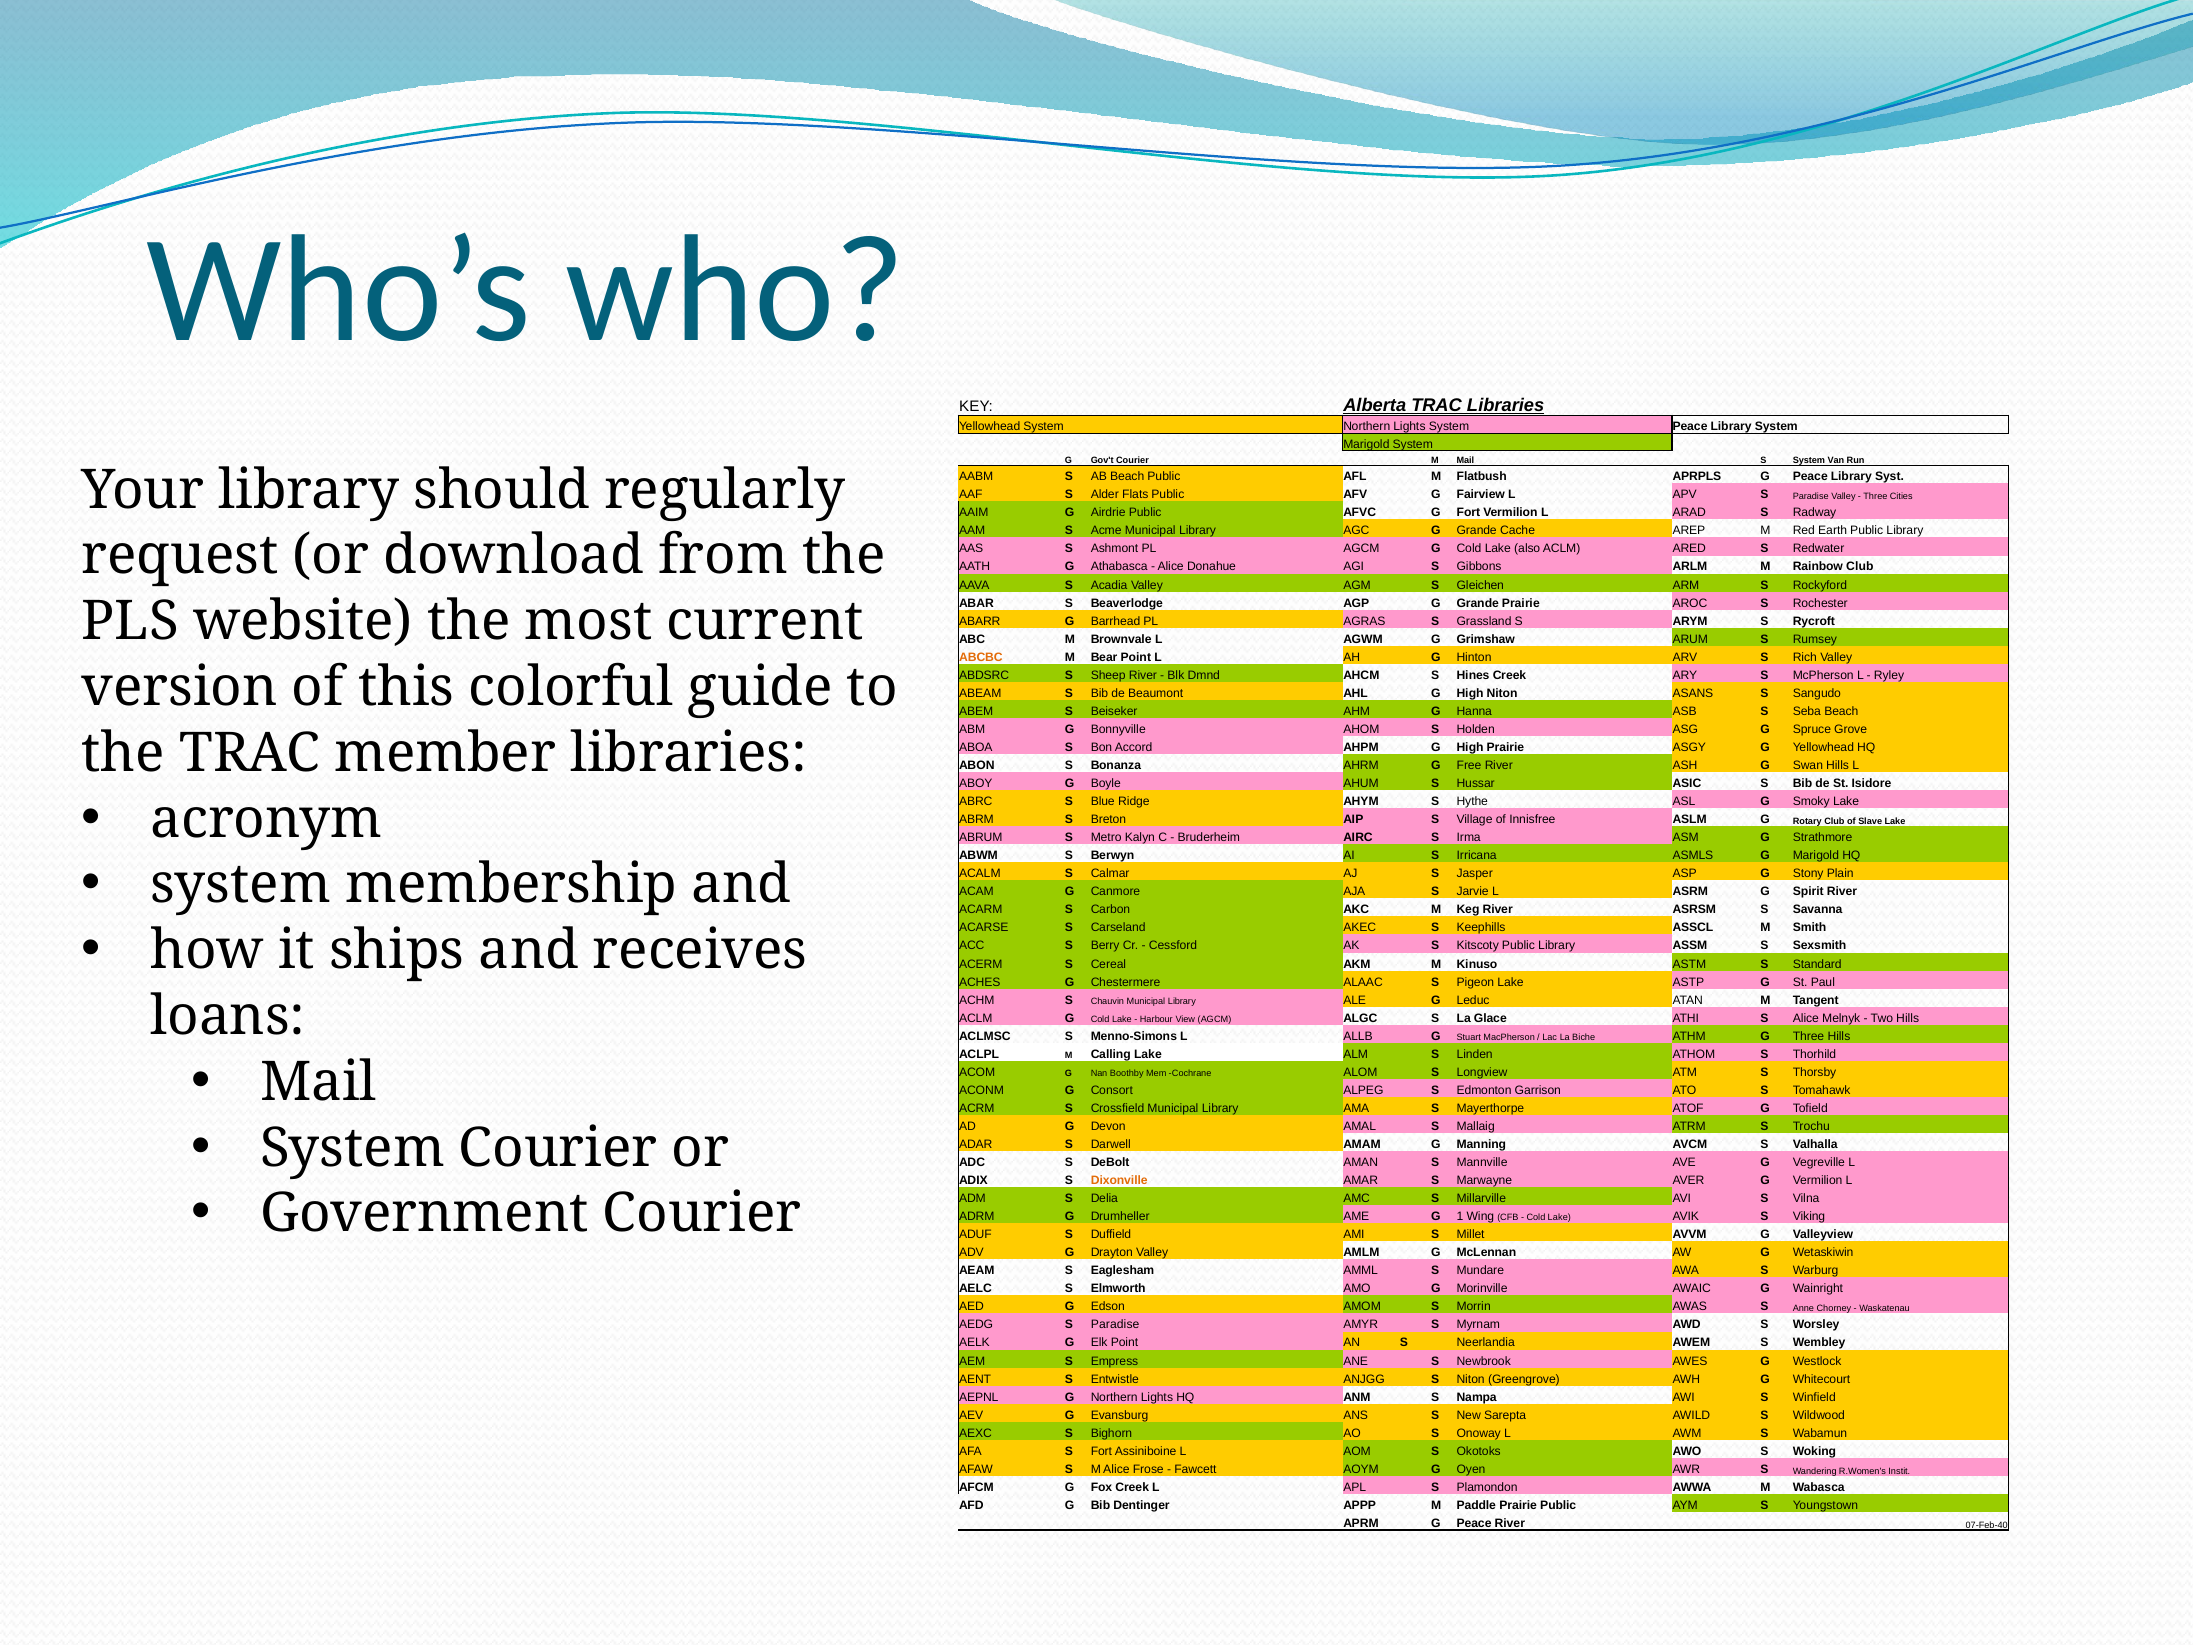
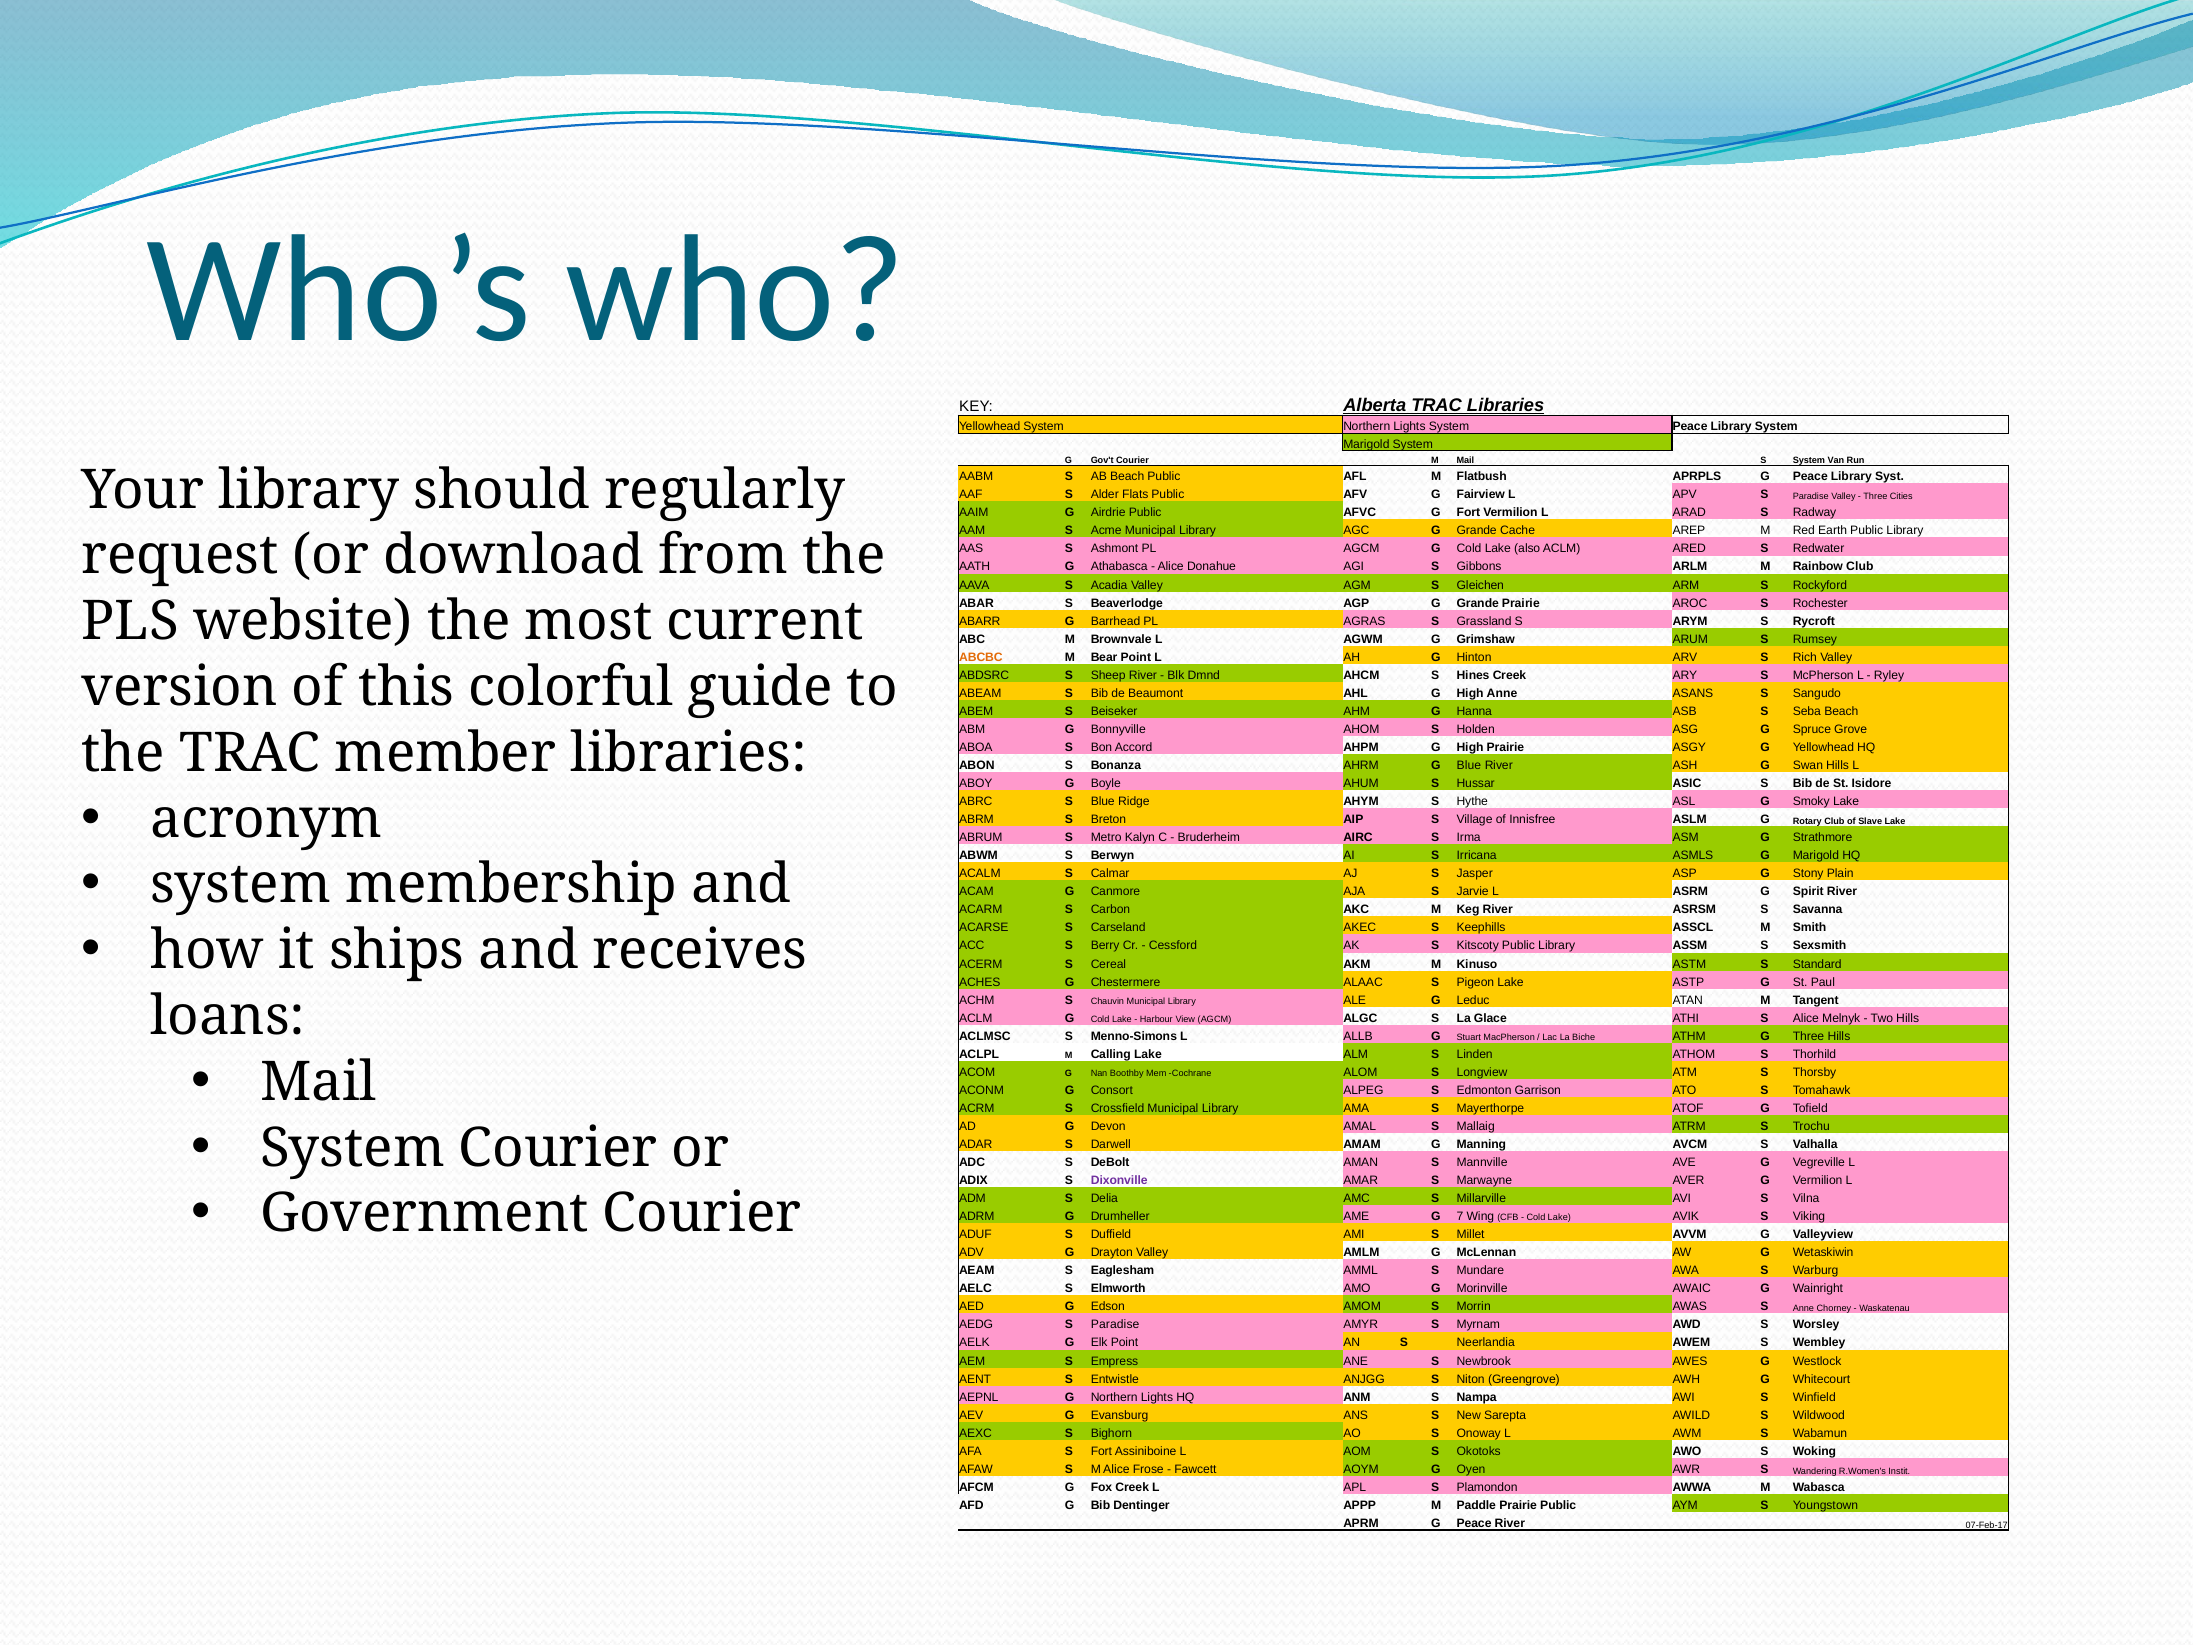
High Niton: Niton -> Anne
G Free: Free -> Blue
Dixonville colour: orange -> purple
1: 1 -> 7
07-Feb-40: 07-Feb-40 -> 07-Feb-17
